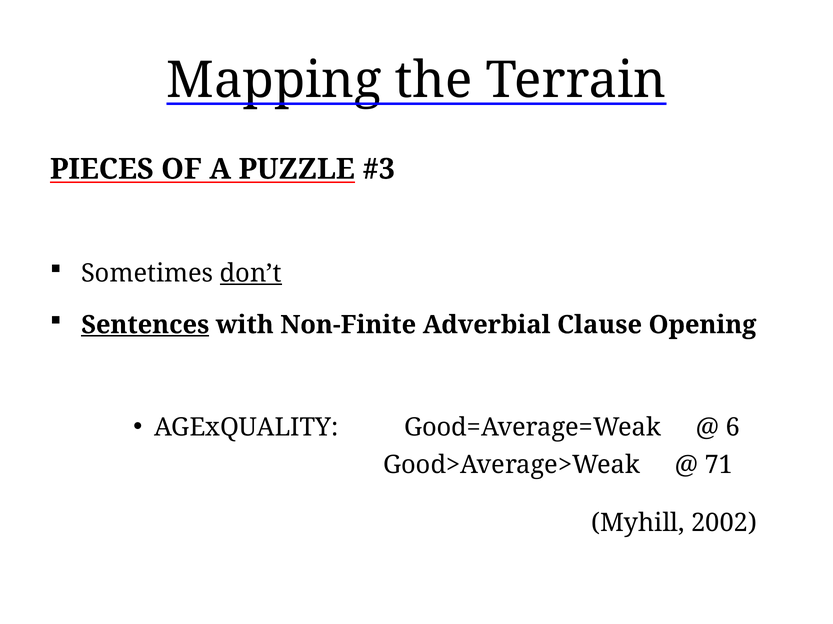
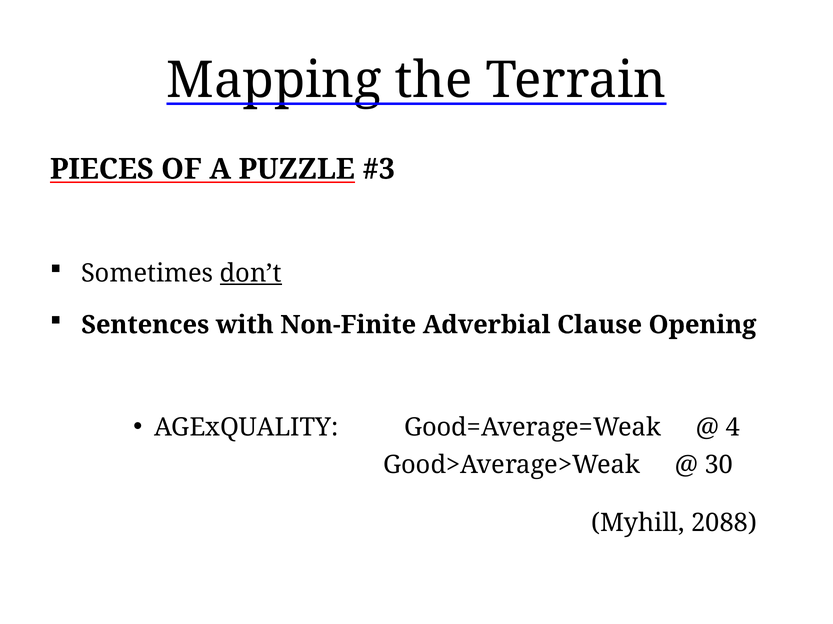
Sentences underline: present -> none
6: 6 -> 4
71: 71 -> 30
2002: 2002 -> 2088
